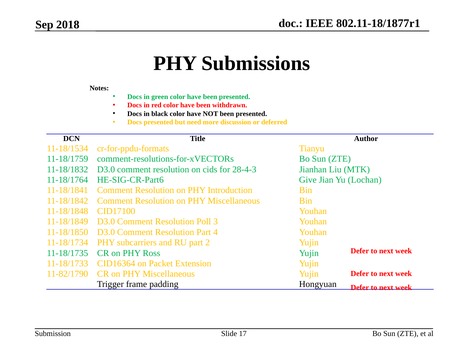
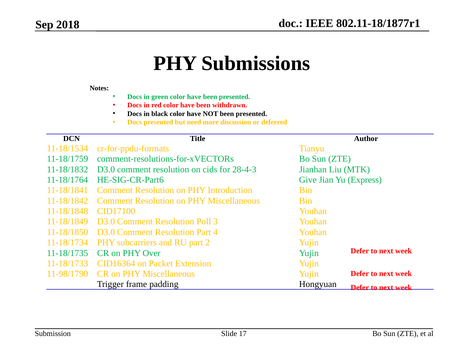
Lochan: Lochan -> Express
Ross: Ross -> Over
11-82/1790: 11-82/1790 -> 11-98/1790
